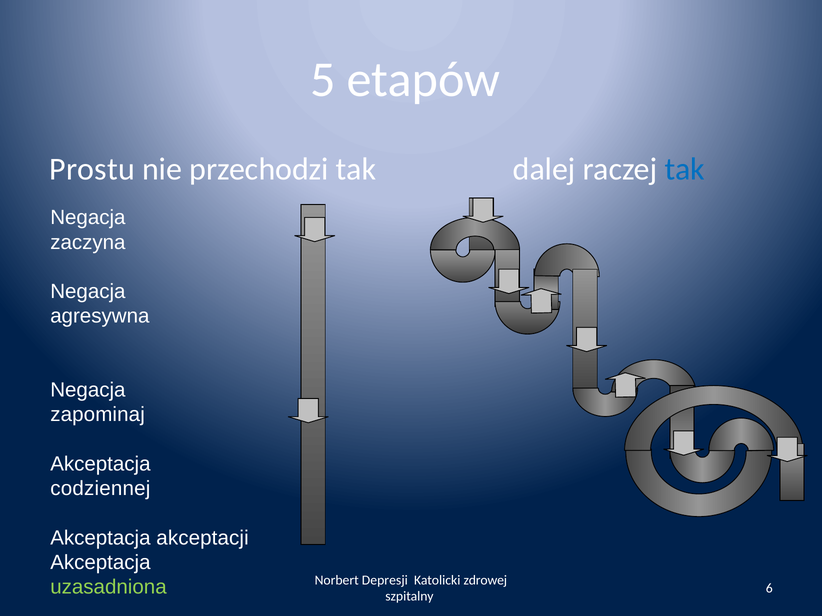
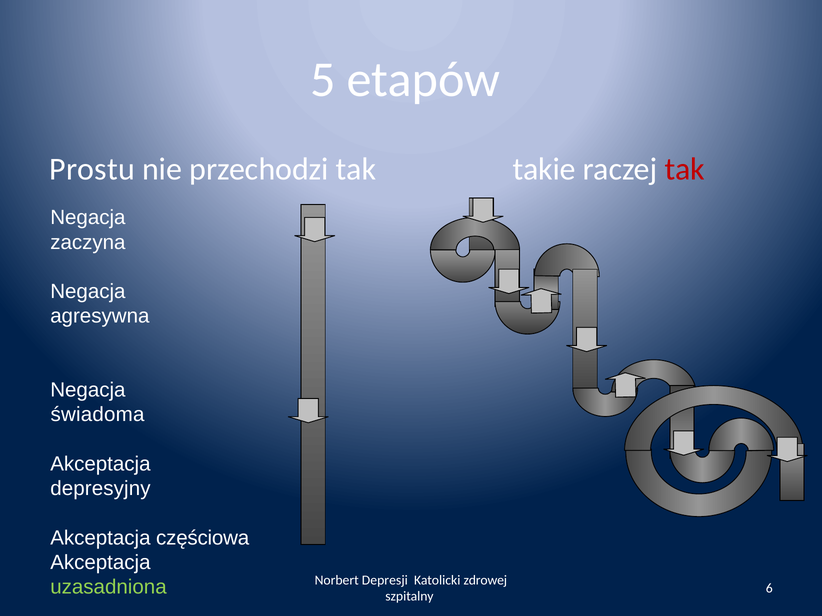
dalej: dalej -> takie
tak at (685, 169) colour: blue -> red
zapominaj: zapominaj -> świadoma
codziennej: codziennej -> depresyjny
akceptacji: akceptacji -> częściowa
